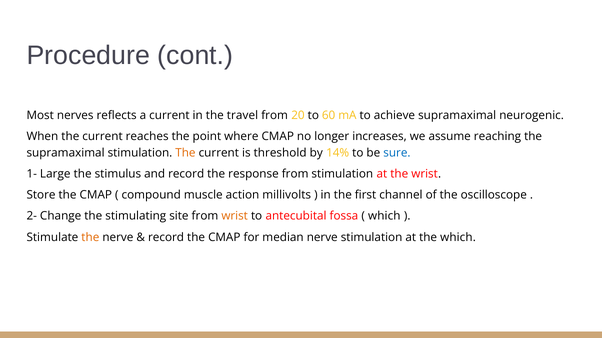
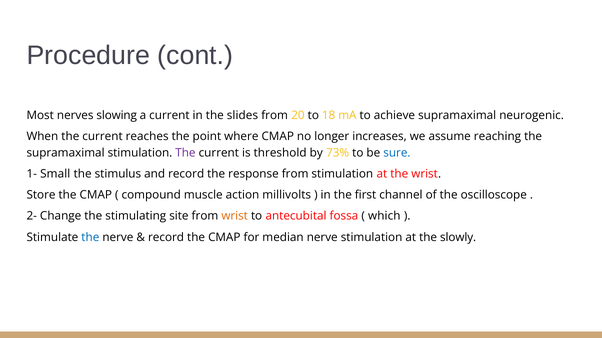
reflects: reflects -> slowing
travel: travel -> slides
60: 60 -> 18
The at (185, 153) colour: orange -> purple
14%: 14% -> 73%
Large: Large -> Small
the at (90, 238) colour: orange -> blue
the which: which -> slowly
